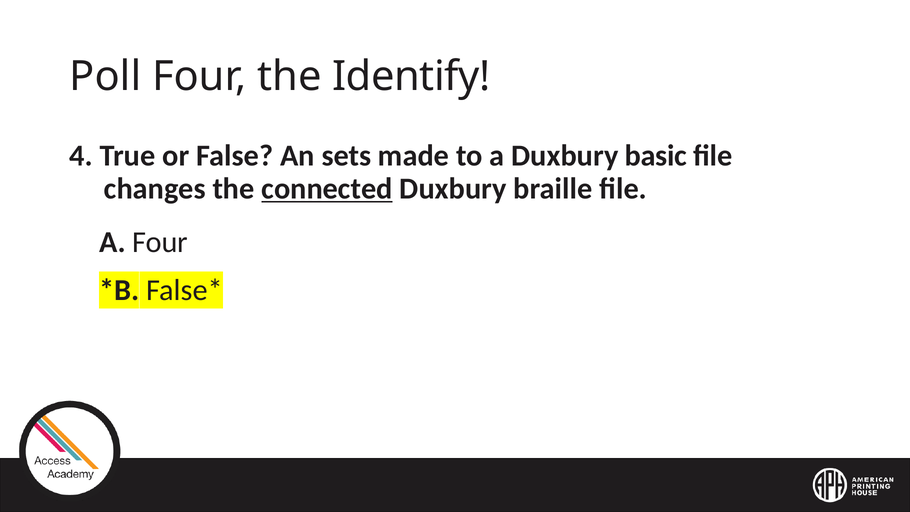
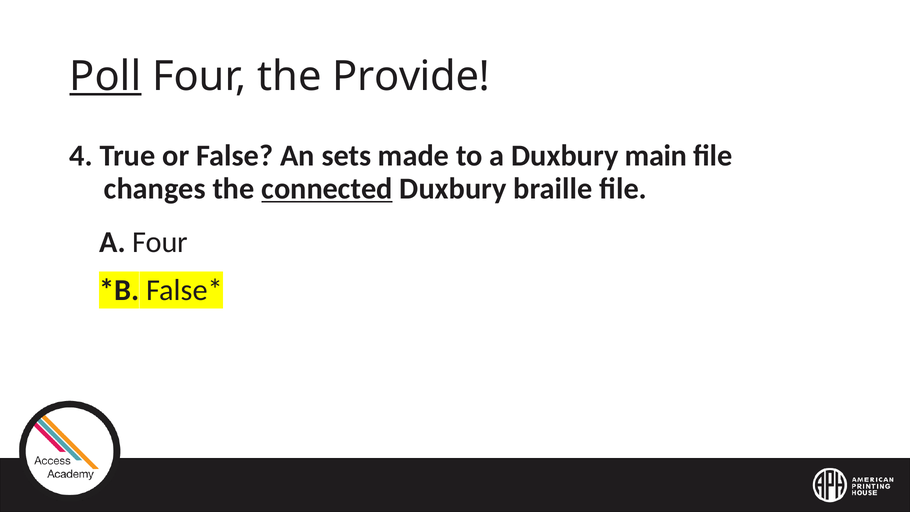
Poll underline: none -> present
Identify: Identify -> Provide
basic: basic -> main
